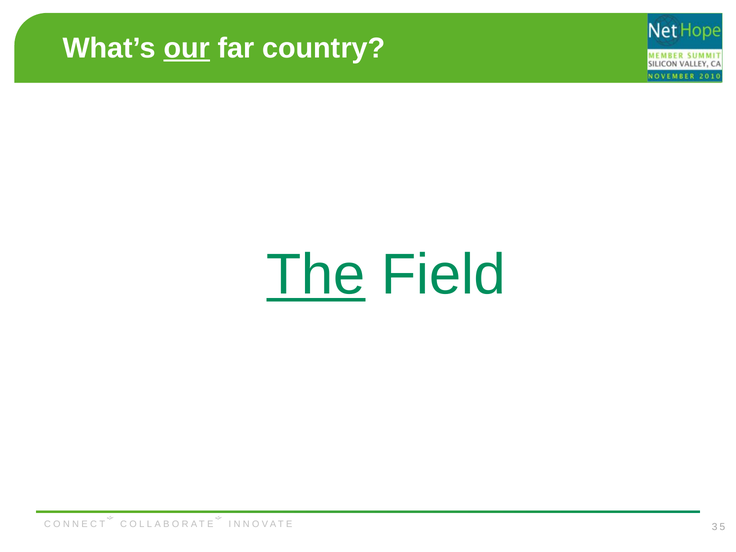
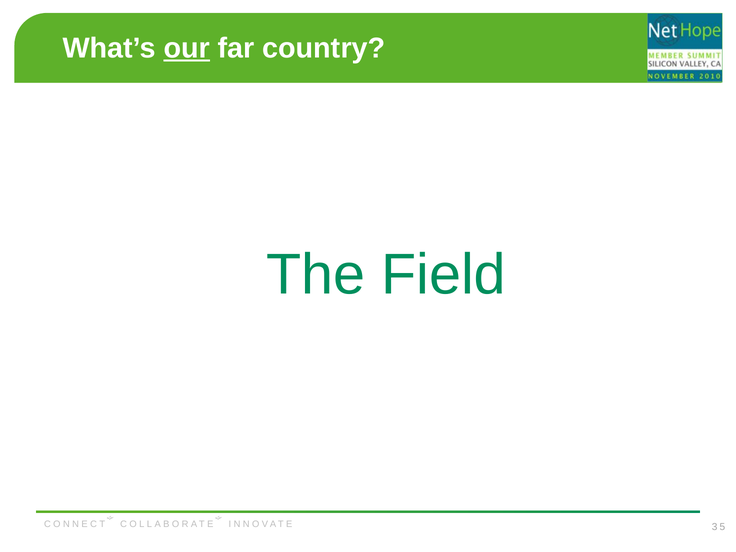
The underline: present -> none
